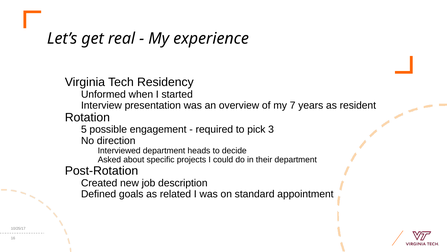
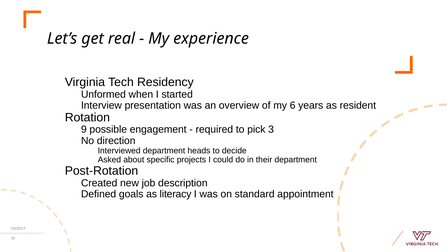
7: 7 -> 6
5: 5 -> 9
related: related -> literacy
